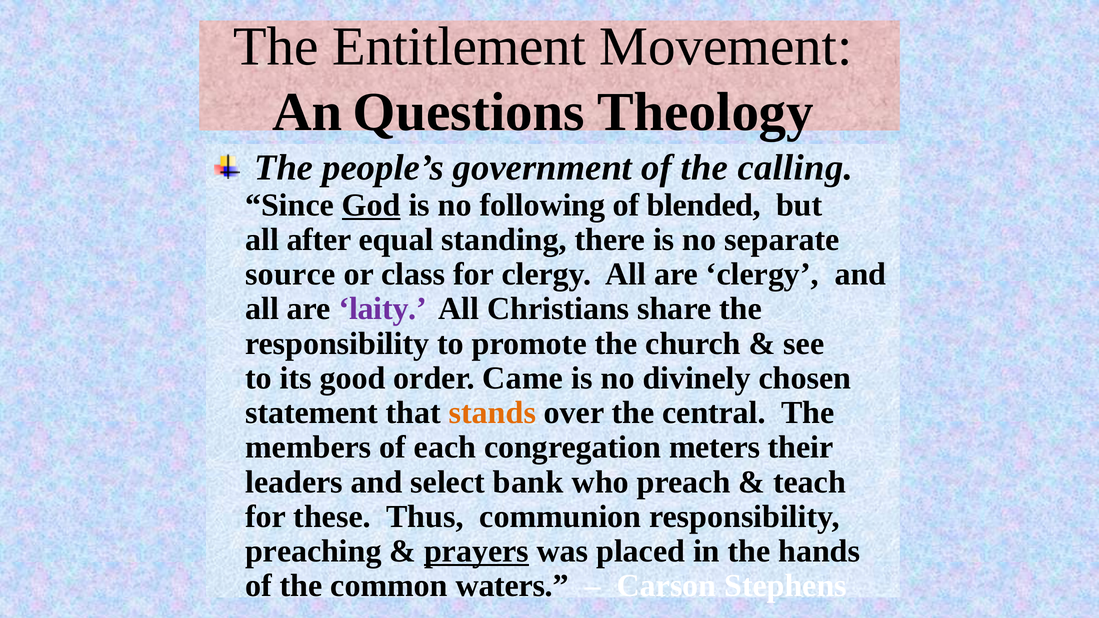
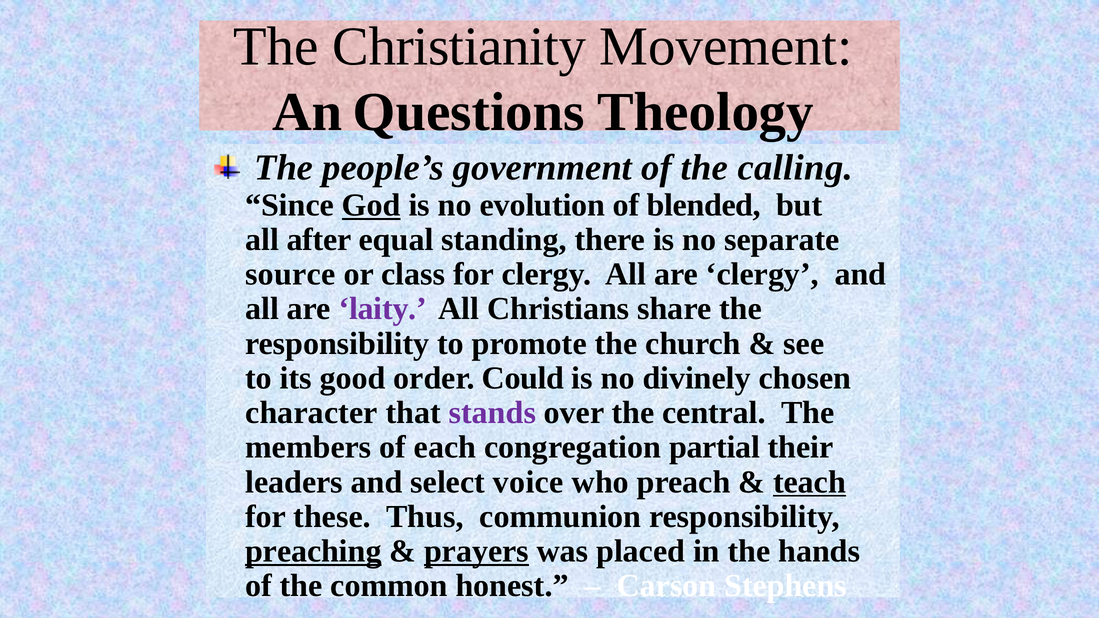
Entitlement: Entitlement -> Christianity
following: following -> evolution
Came: Came -> Could
statement: statement -> character
stands colour: orange -> purple
meters: meters -> partial
bank: bank -> voice
teach underline: none -> present
preaching underline: none -> present
waters: waters -> honest
